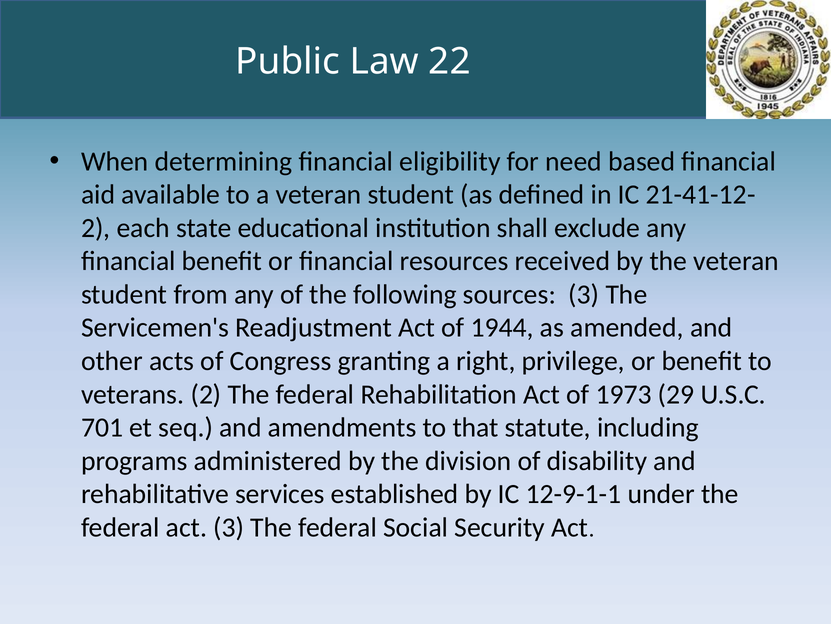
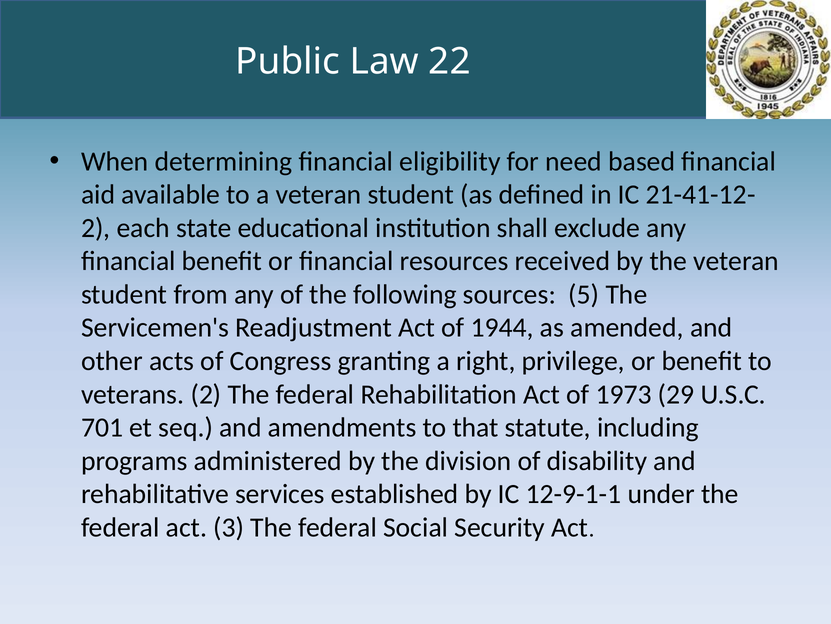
sources 3: 3 -> 5
